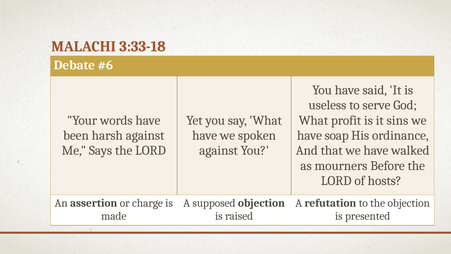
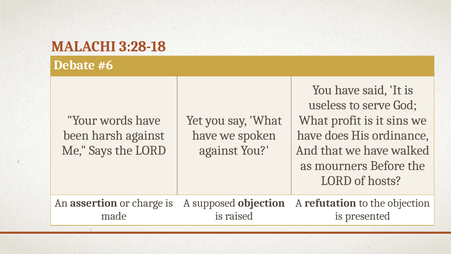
3:33-18: 3:33-18 -> 3:28-18
soap: soap -> does
